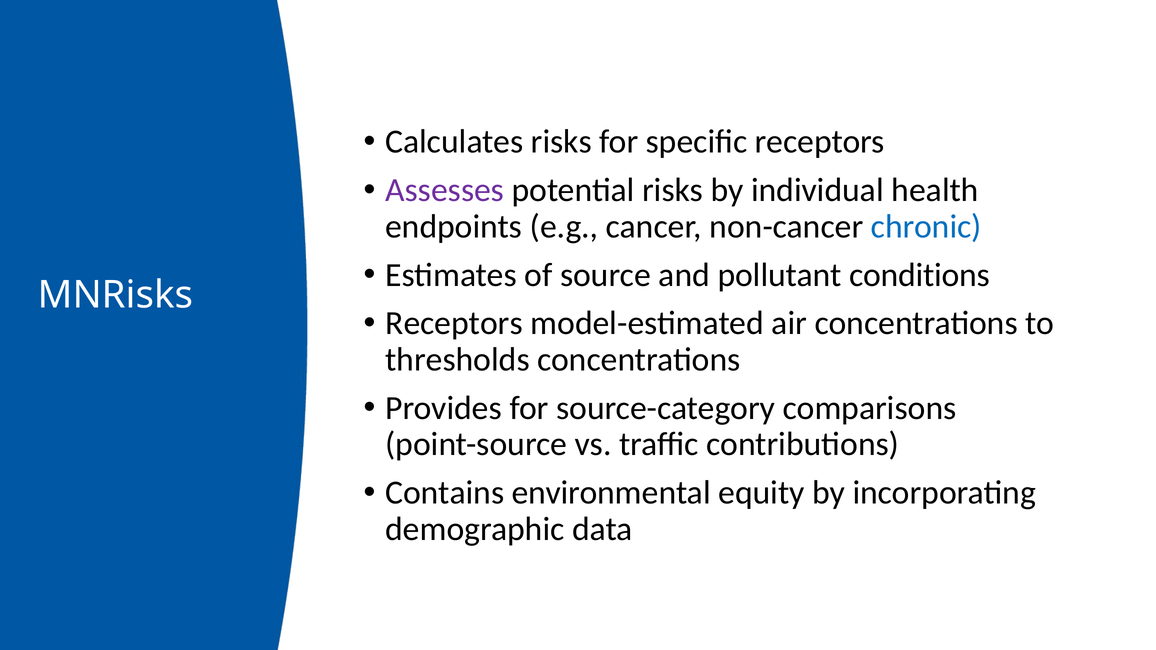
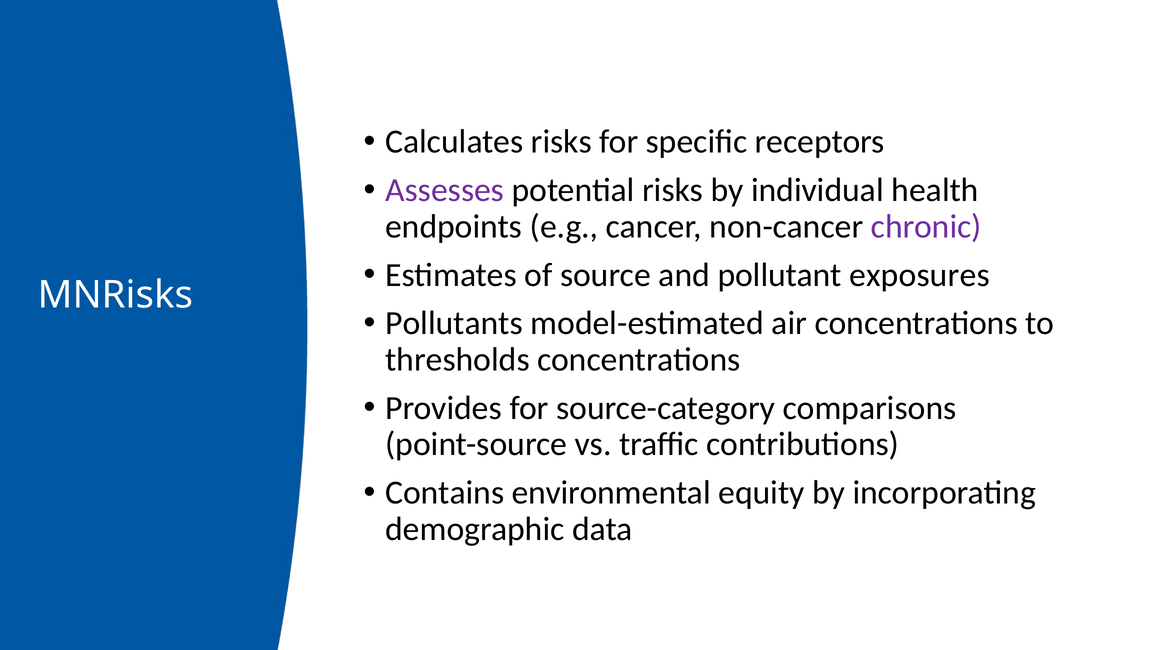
chronic colour: blue -> purple
conditions: conditions -> exposures
Receptors at (454, 323): Receptors -> Pollutants
